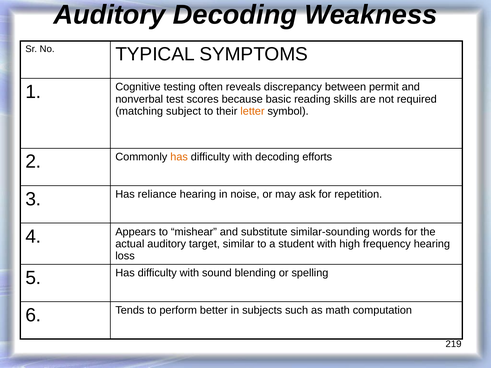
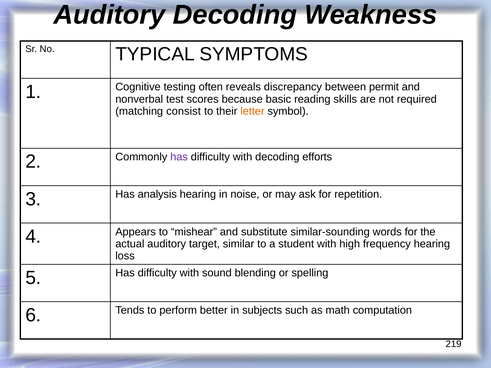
subject: subject -> consist
has at (179, 157) colour: orange -> purple
reliance: reliance -> analysis
